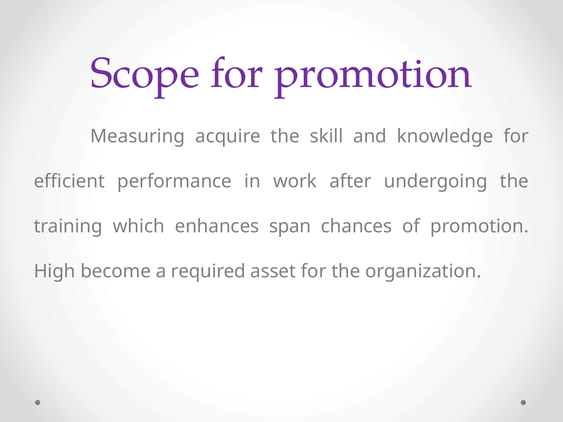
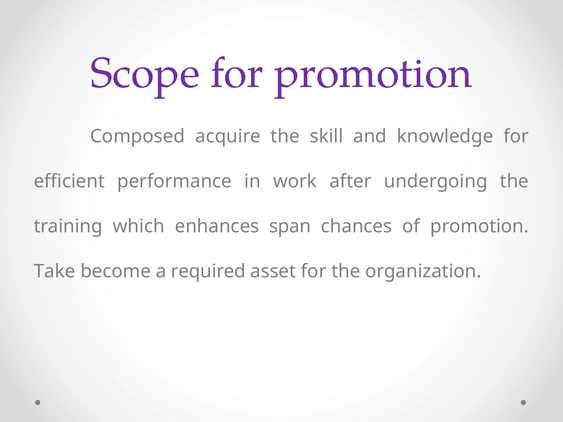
Measuring: Measuring -> Composed
High: High -> Take
